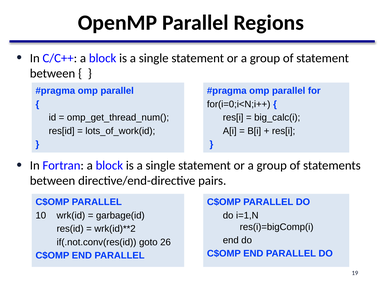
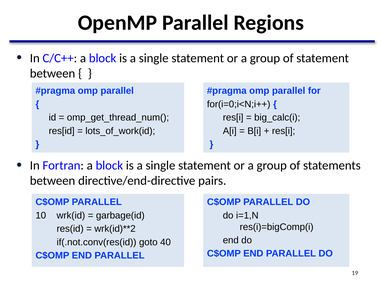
26: 26 -> 40
